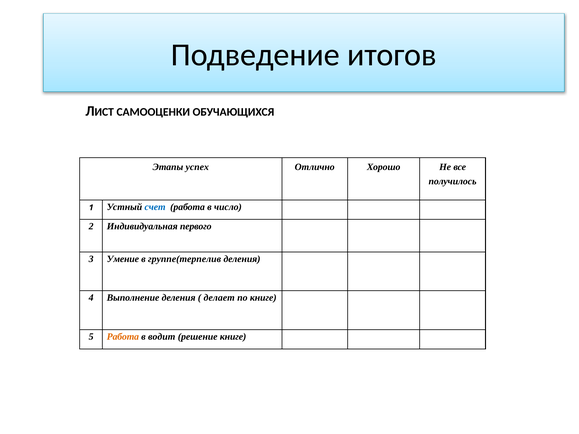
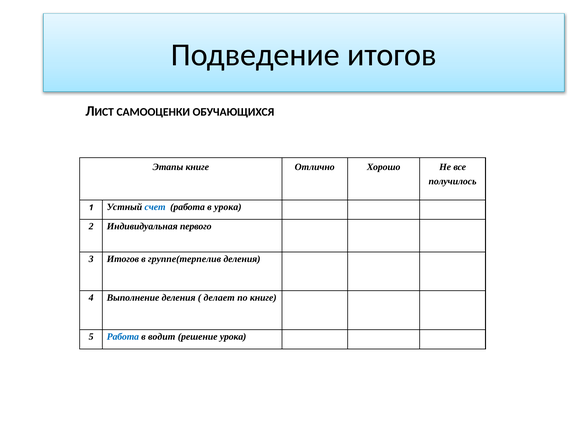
Этапы успех: успех -> книге
в число: число -> урока
3 Умение: Умение -> Итогов
Работа at (123, 337) colour: orange -> blue
решение книге: книге -> урока
